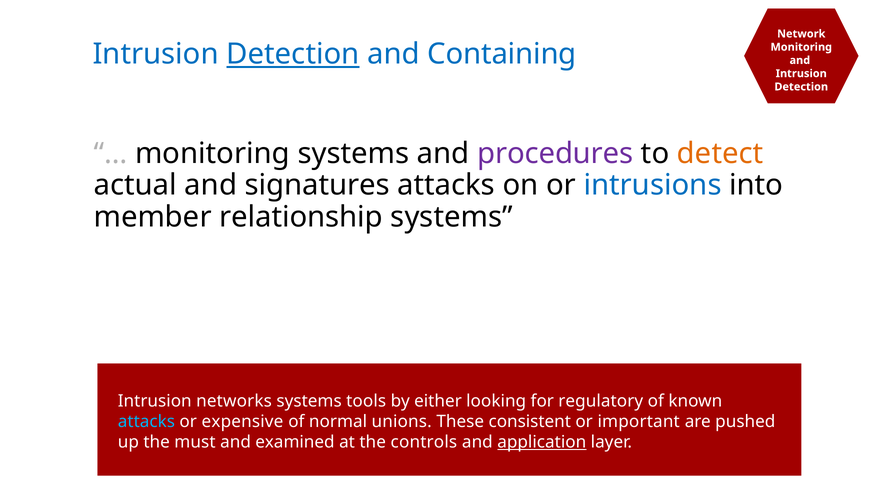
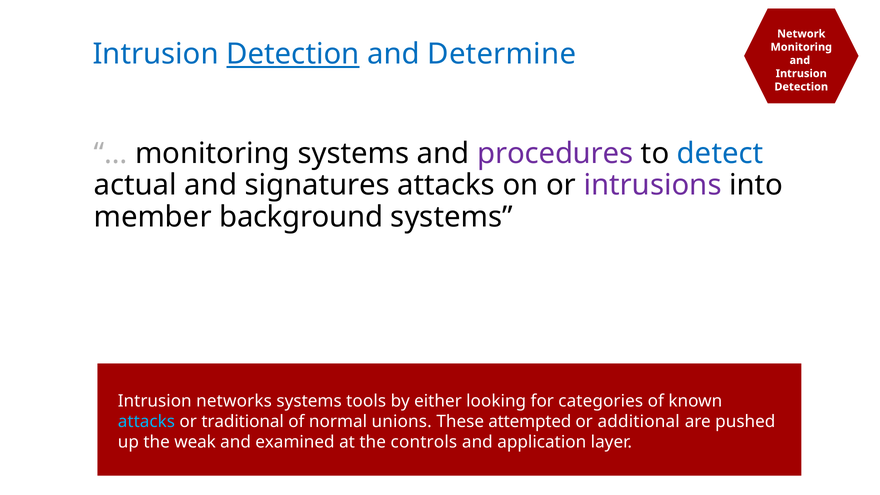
Containing: Containing -> Determine
detect colour: orange -> blue
intrusions colour: blue -> purple
relationship: relationship -> background
regulatory: regulatory -> categories
expensive: expensive -> traditional
consistent: consistent -> attempted
important: important -> additional
must: must -> weak
application underline: present -> none
